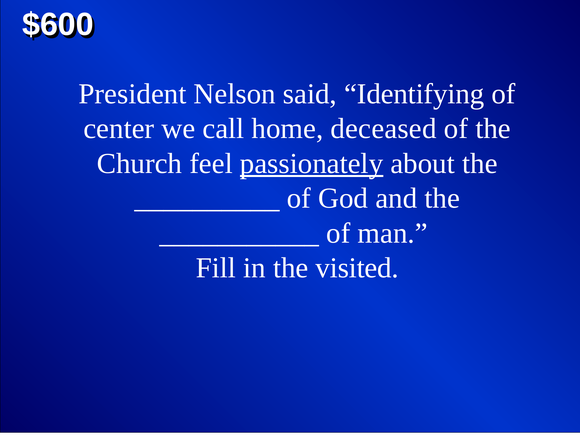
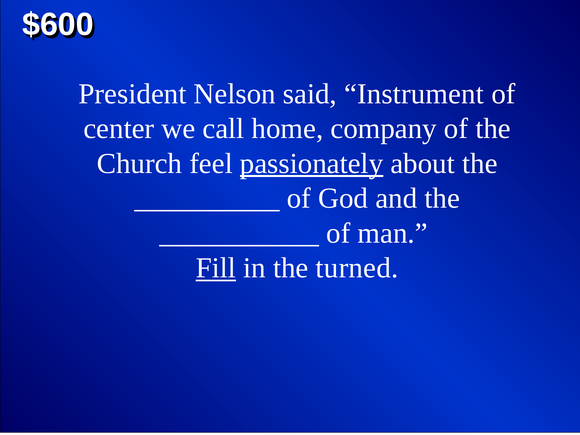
Identifying: Identifying -> Instrument
deceased: deceased -> company
Fill underline: none -> present
visited: visited -> turned
